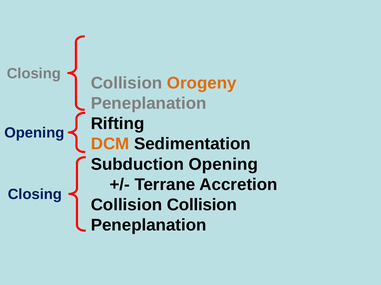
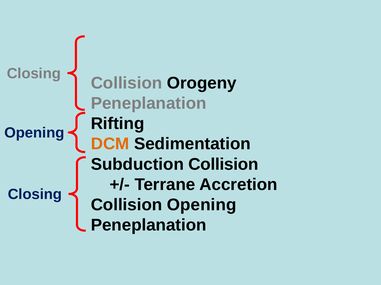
Orogeny colour: orange -> black
Subduction Opening: Opening -> Collision
Collision Collision: Collision -> Opening
